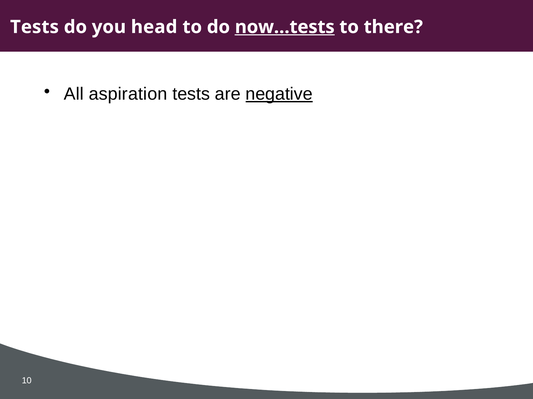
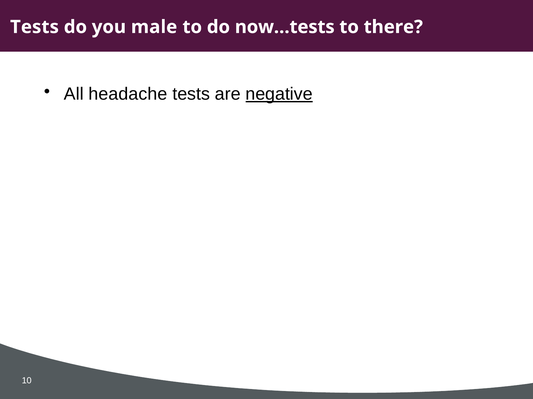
head: head -> male
now…tests underline: present -> none
aspiration: aspiration -> headache
